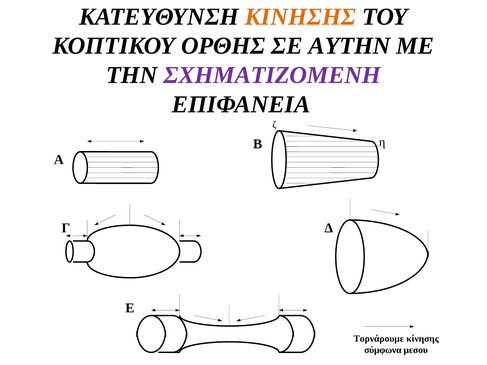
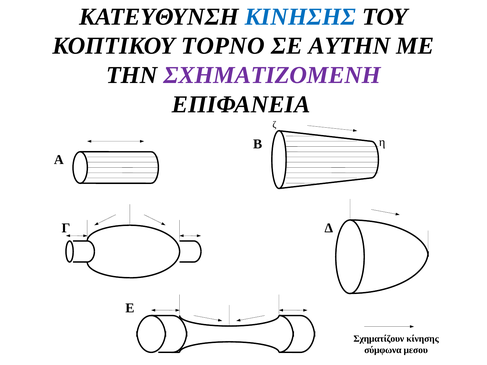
ΚΙΝΗΣΗΣ colour: orange -> blue
ΟΡΘΗΣ: ΟΡΘΗΣ -> ΤΟΡΝΟ
Τορνάρουμε: Τορνάρουμε -> Σχηματίζουν
